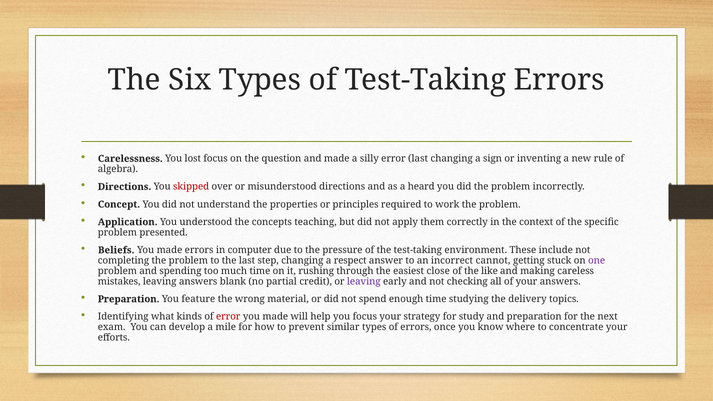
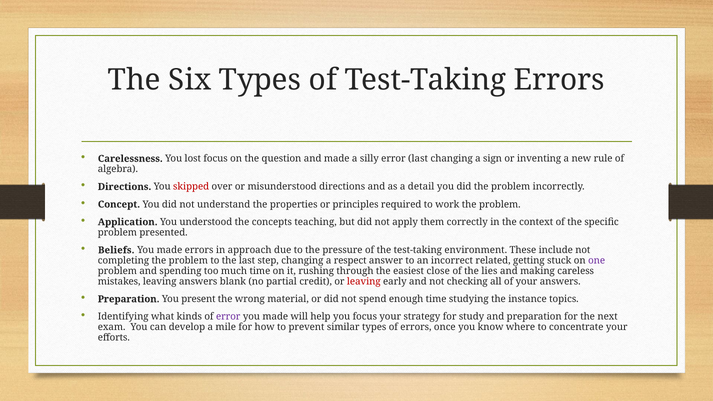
heard: heard -> detail
computer: computer -> approach
cannot: cannot -> related
like: like -> lies
leaving at (364, 281) colour: purple -> red
feature: feature -> present
delivery: delivery -> instance
error at (228, 317) colour: red -> purple
